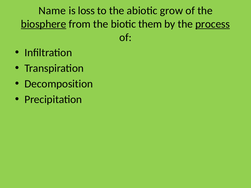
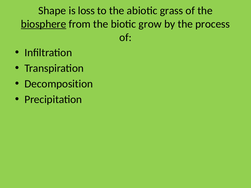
Name: Name -> Shape
grow: grow -> grass
them: them -> grow
process underline: present -> none
